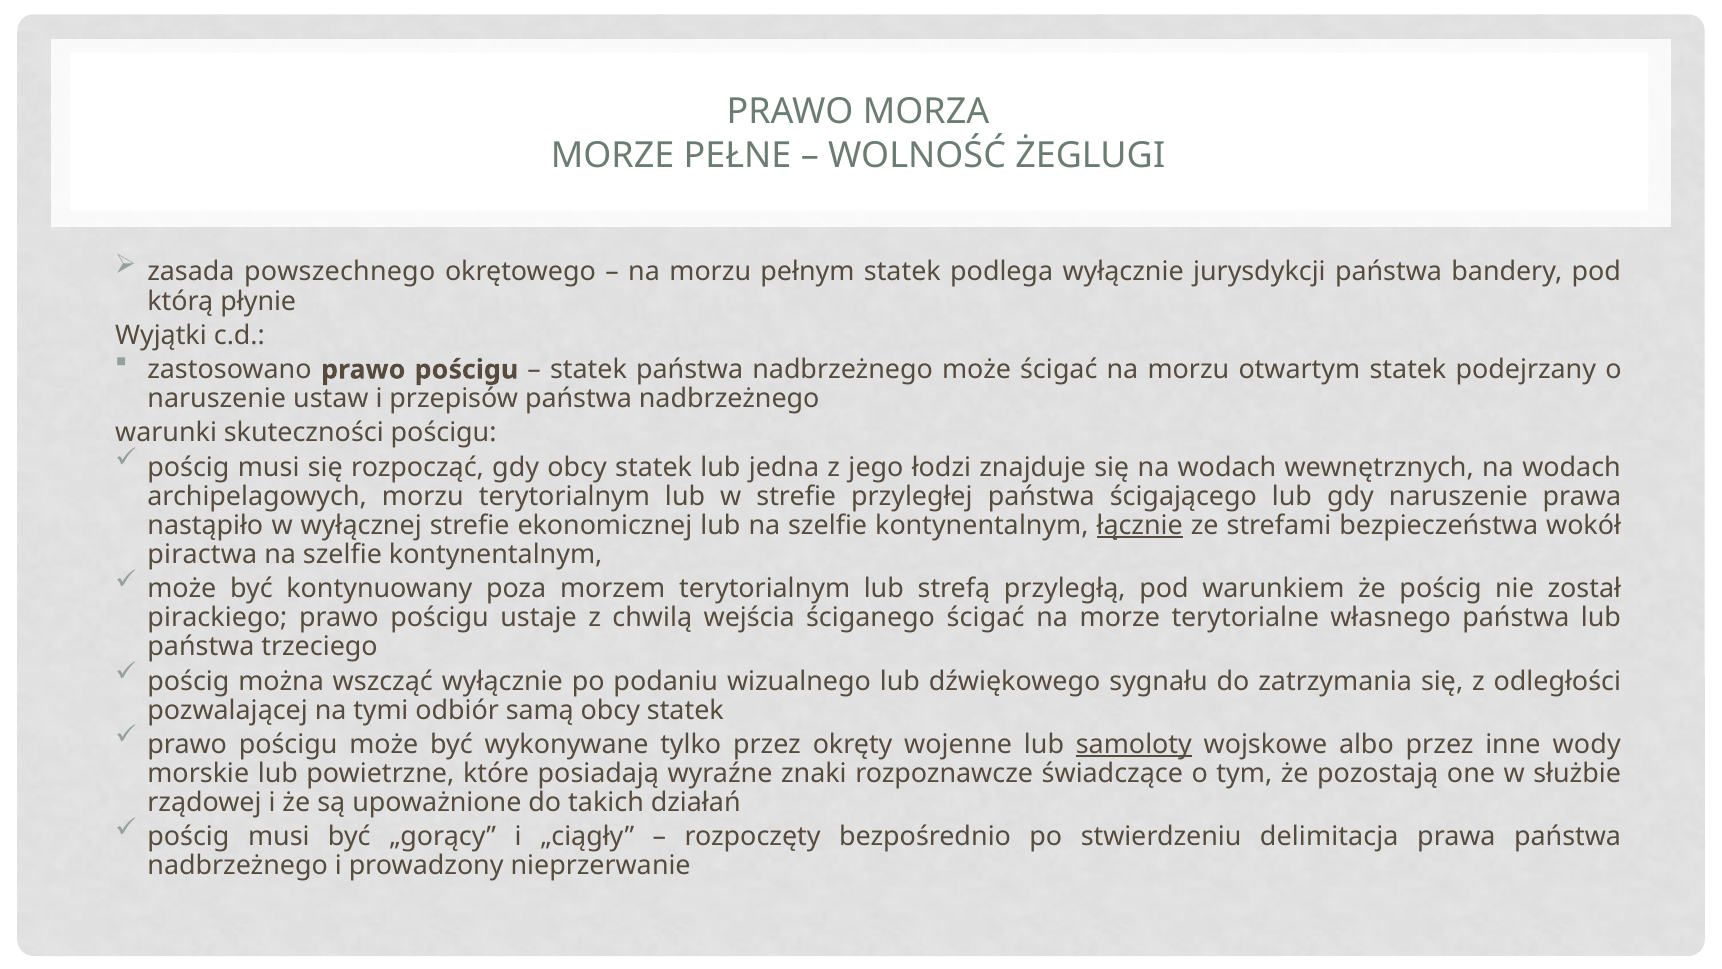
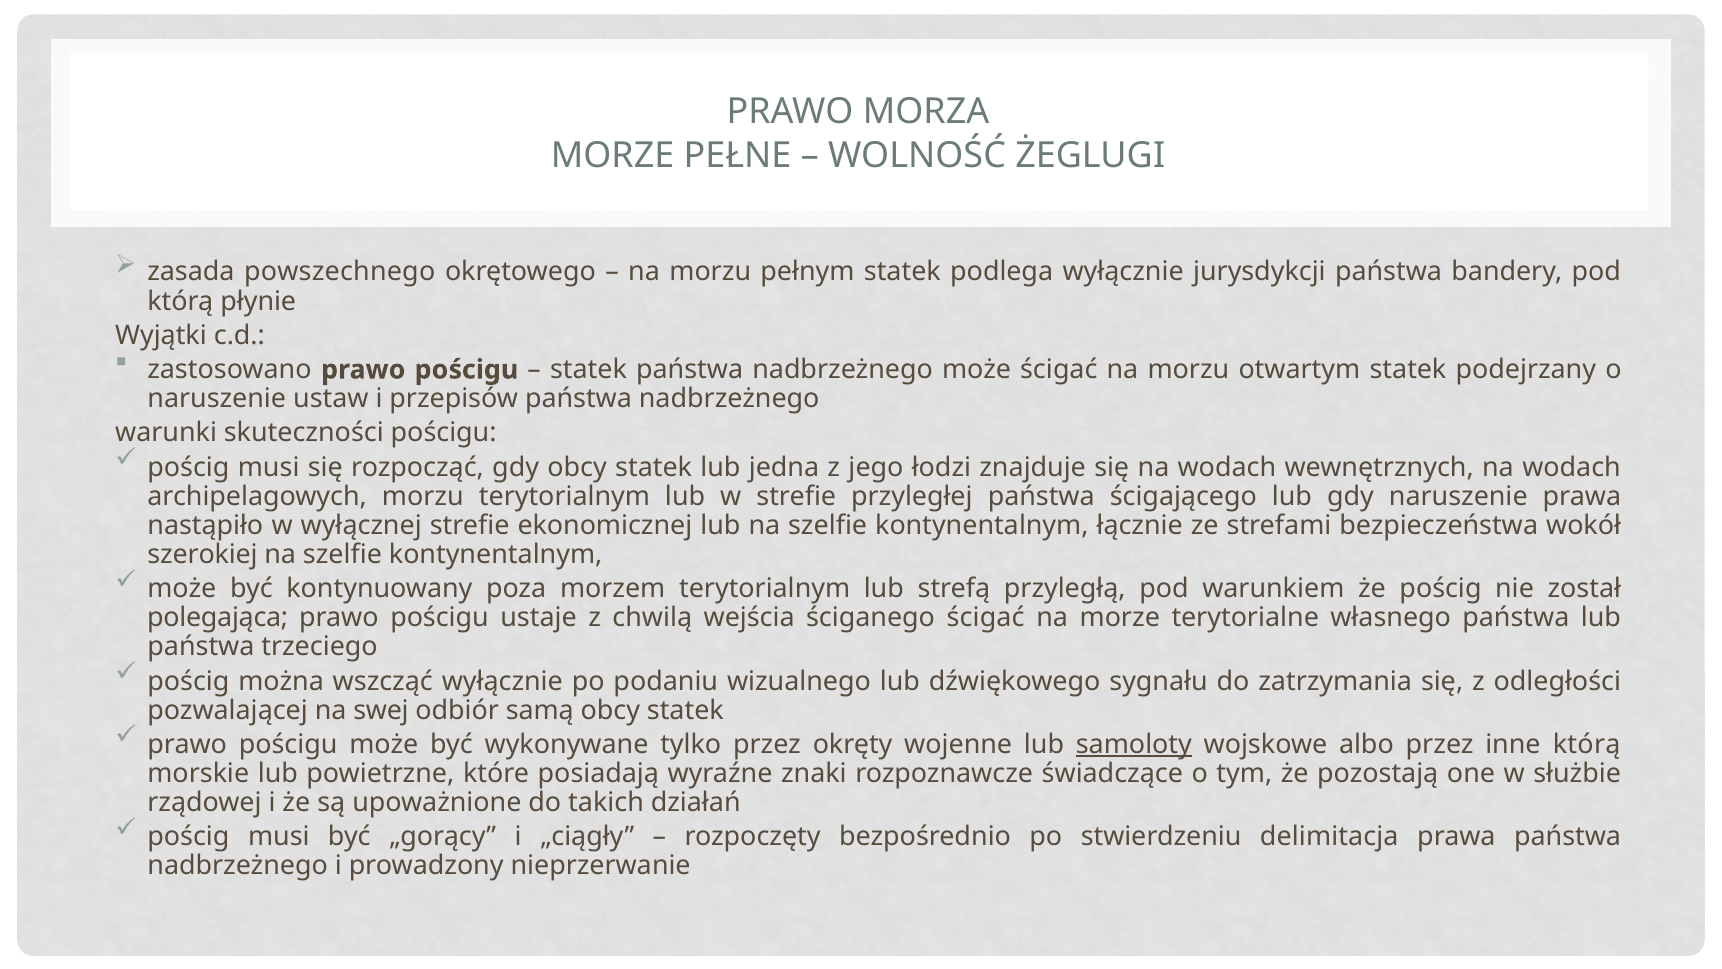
łącznie underline: present -> none
piractwa: piractwa -> szerokiej
pirackiego: pirackiego -> polegająca
tymi: tymi -> swej
inne wody: wody -> którą
